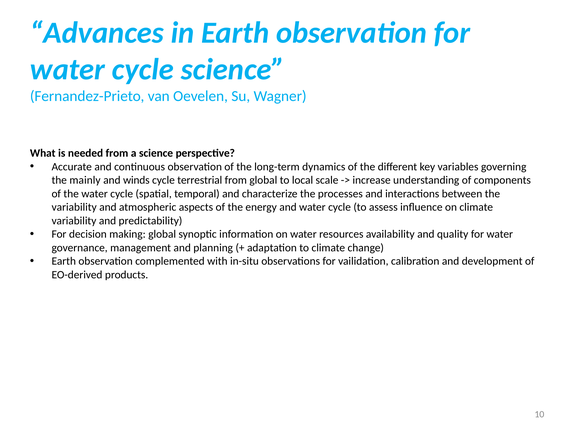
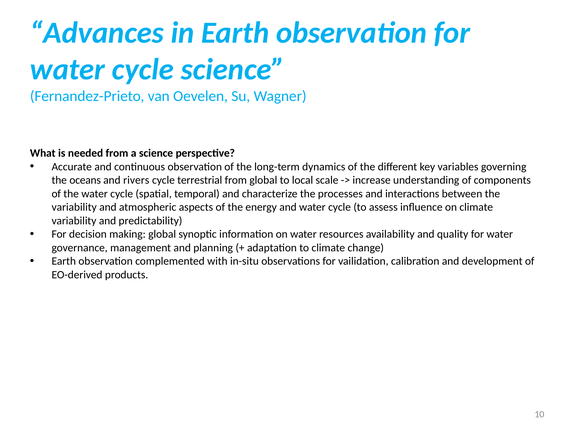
mainly: mainly -> oceans
winds: winds -> rivers
